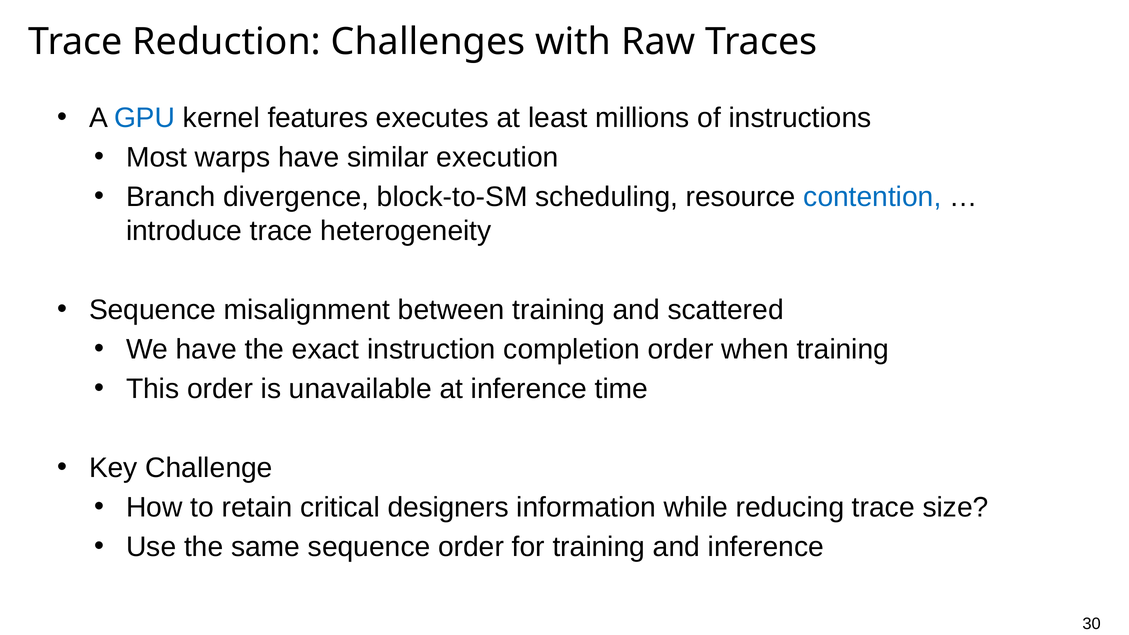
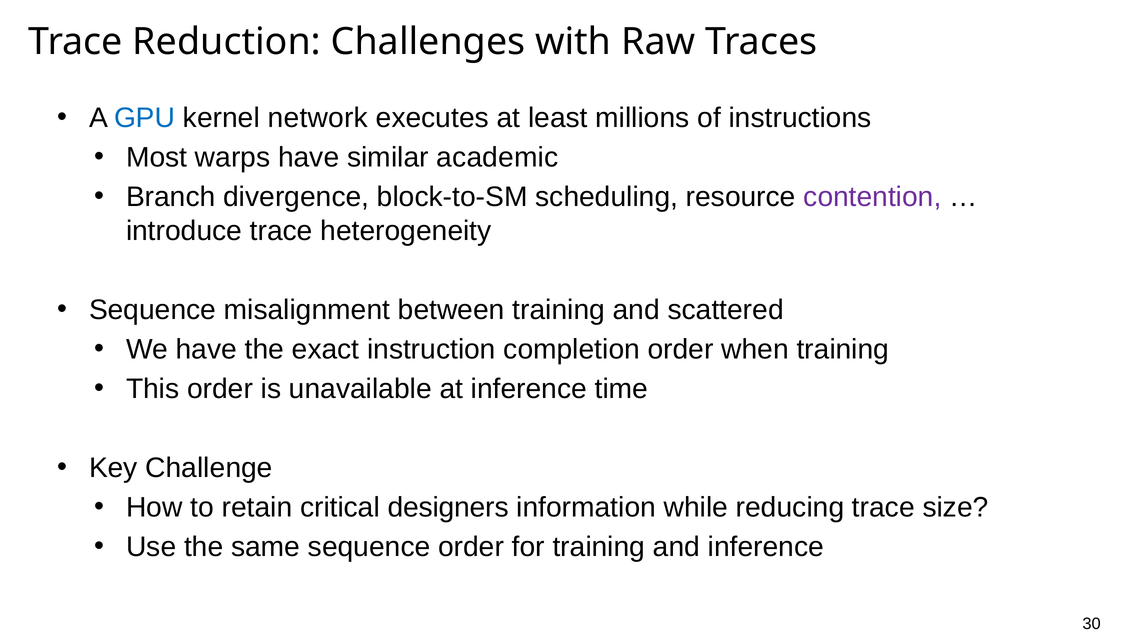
features: features -> network
execution: execution -> academic
contention colour: blue -> purple
